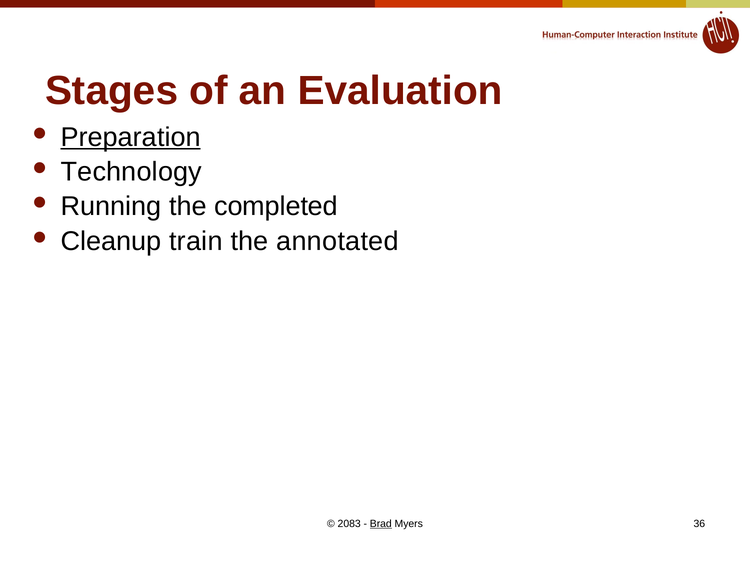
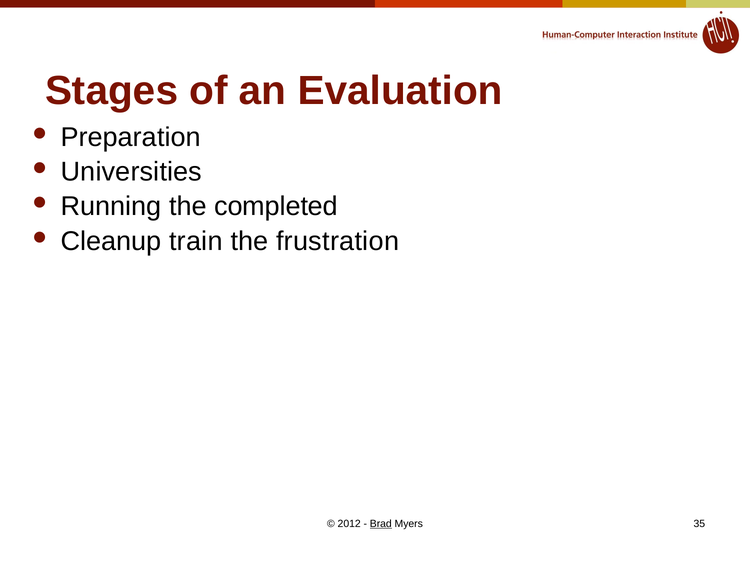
Preparation underline: present -> none
Technology: Technology -> Universities
annotated: annotated -> frustration
2083: 2083 -> 2012
36: 36 -> 35
